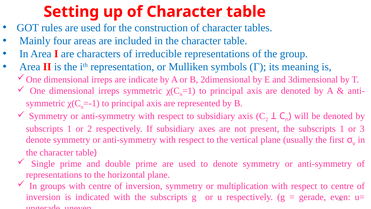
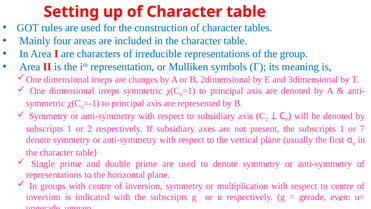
indicate: indicate -> changes
3: 3 -> 7
